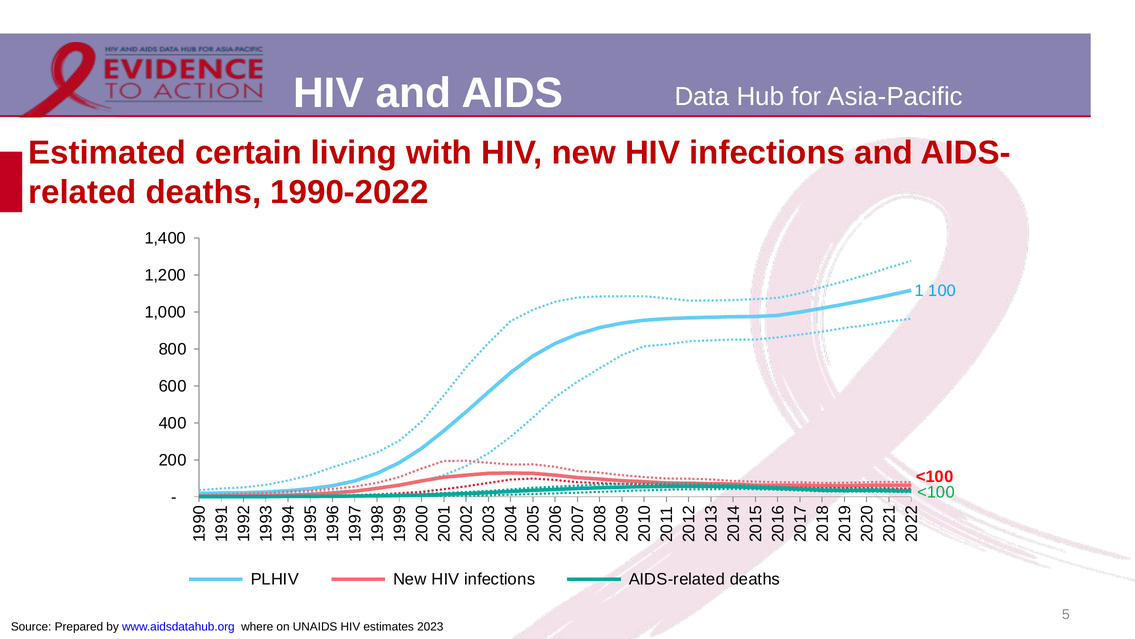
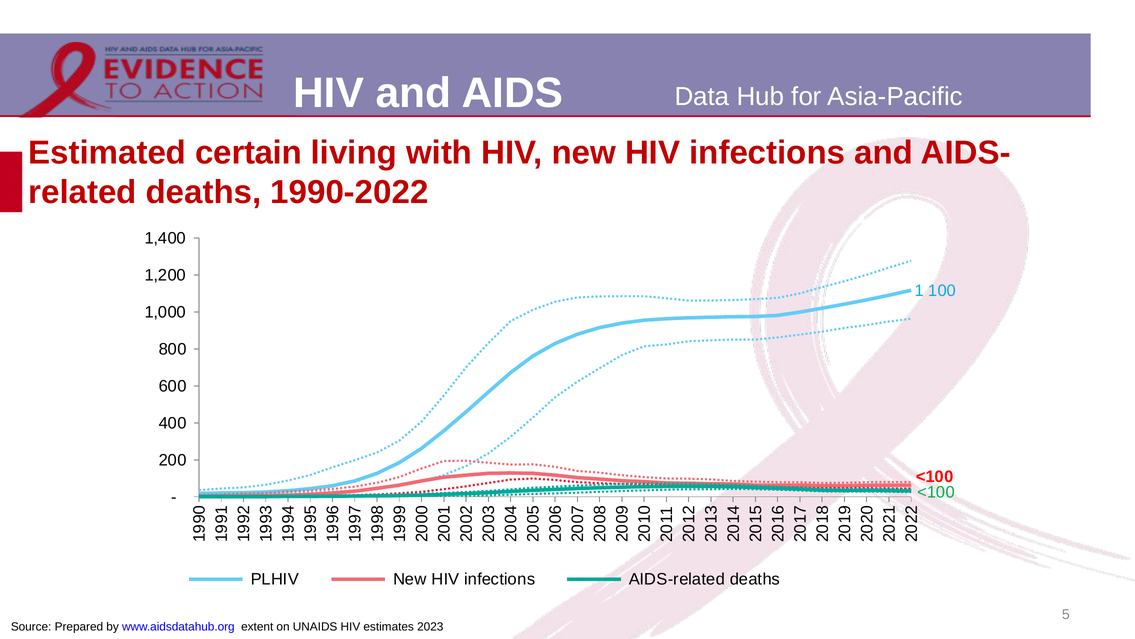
where: where -> extent
